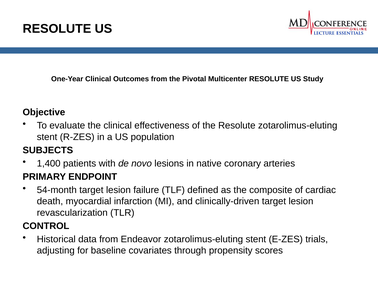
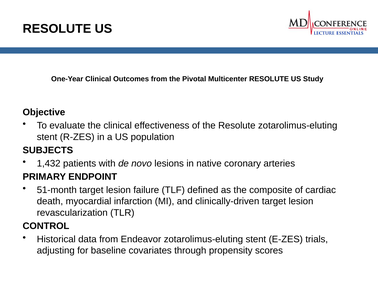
1,400: 1,400 -> 1,432
54-month: 54-month -> 51-month
